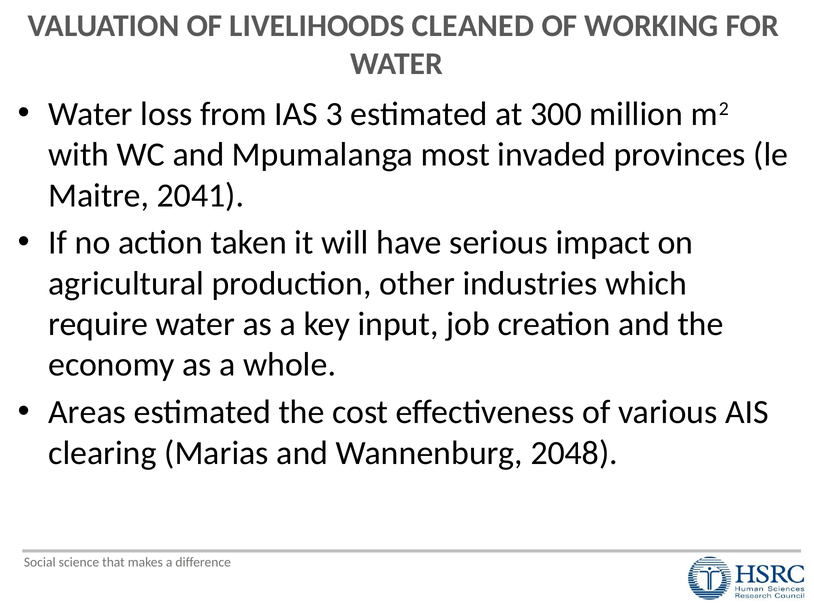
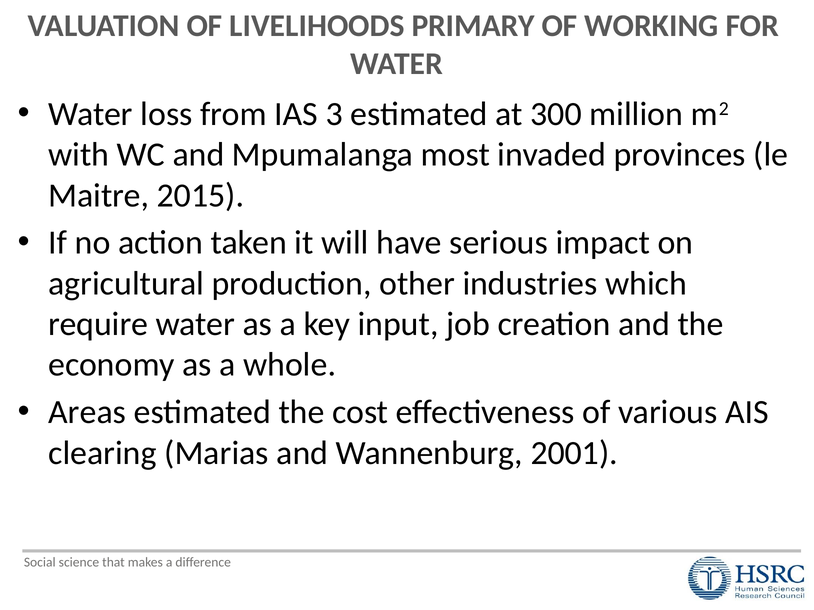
CLEANED: CLEANED -> PRIMARY
2041: 2041 -> 2015
2048: 2048 -> 2001
